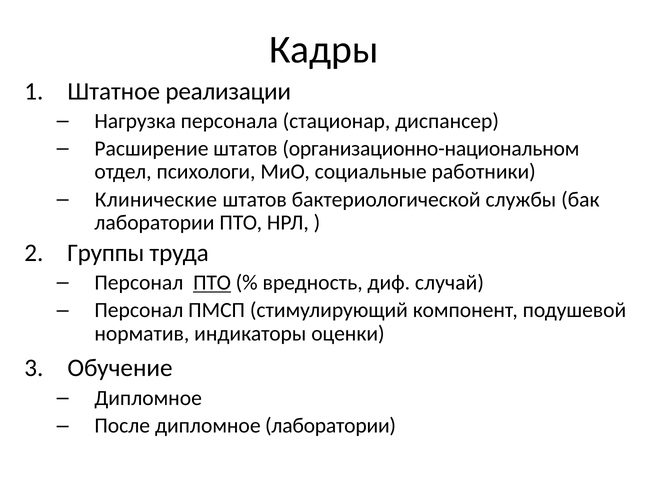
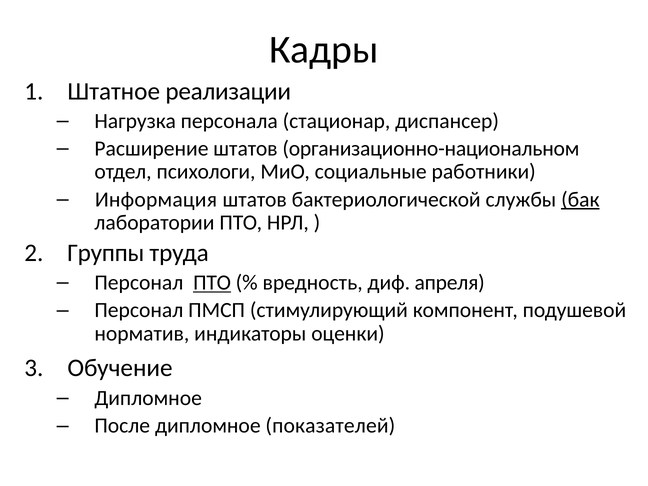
Клинические: Клинические -> Информация
бак underline: none -> present
случай: случай -> апреля
дипломное лаборатории: лаборатории -> показателей
